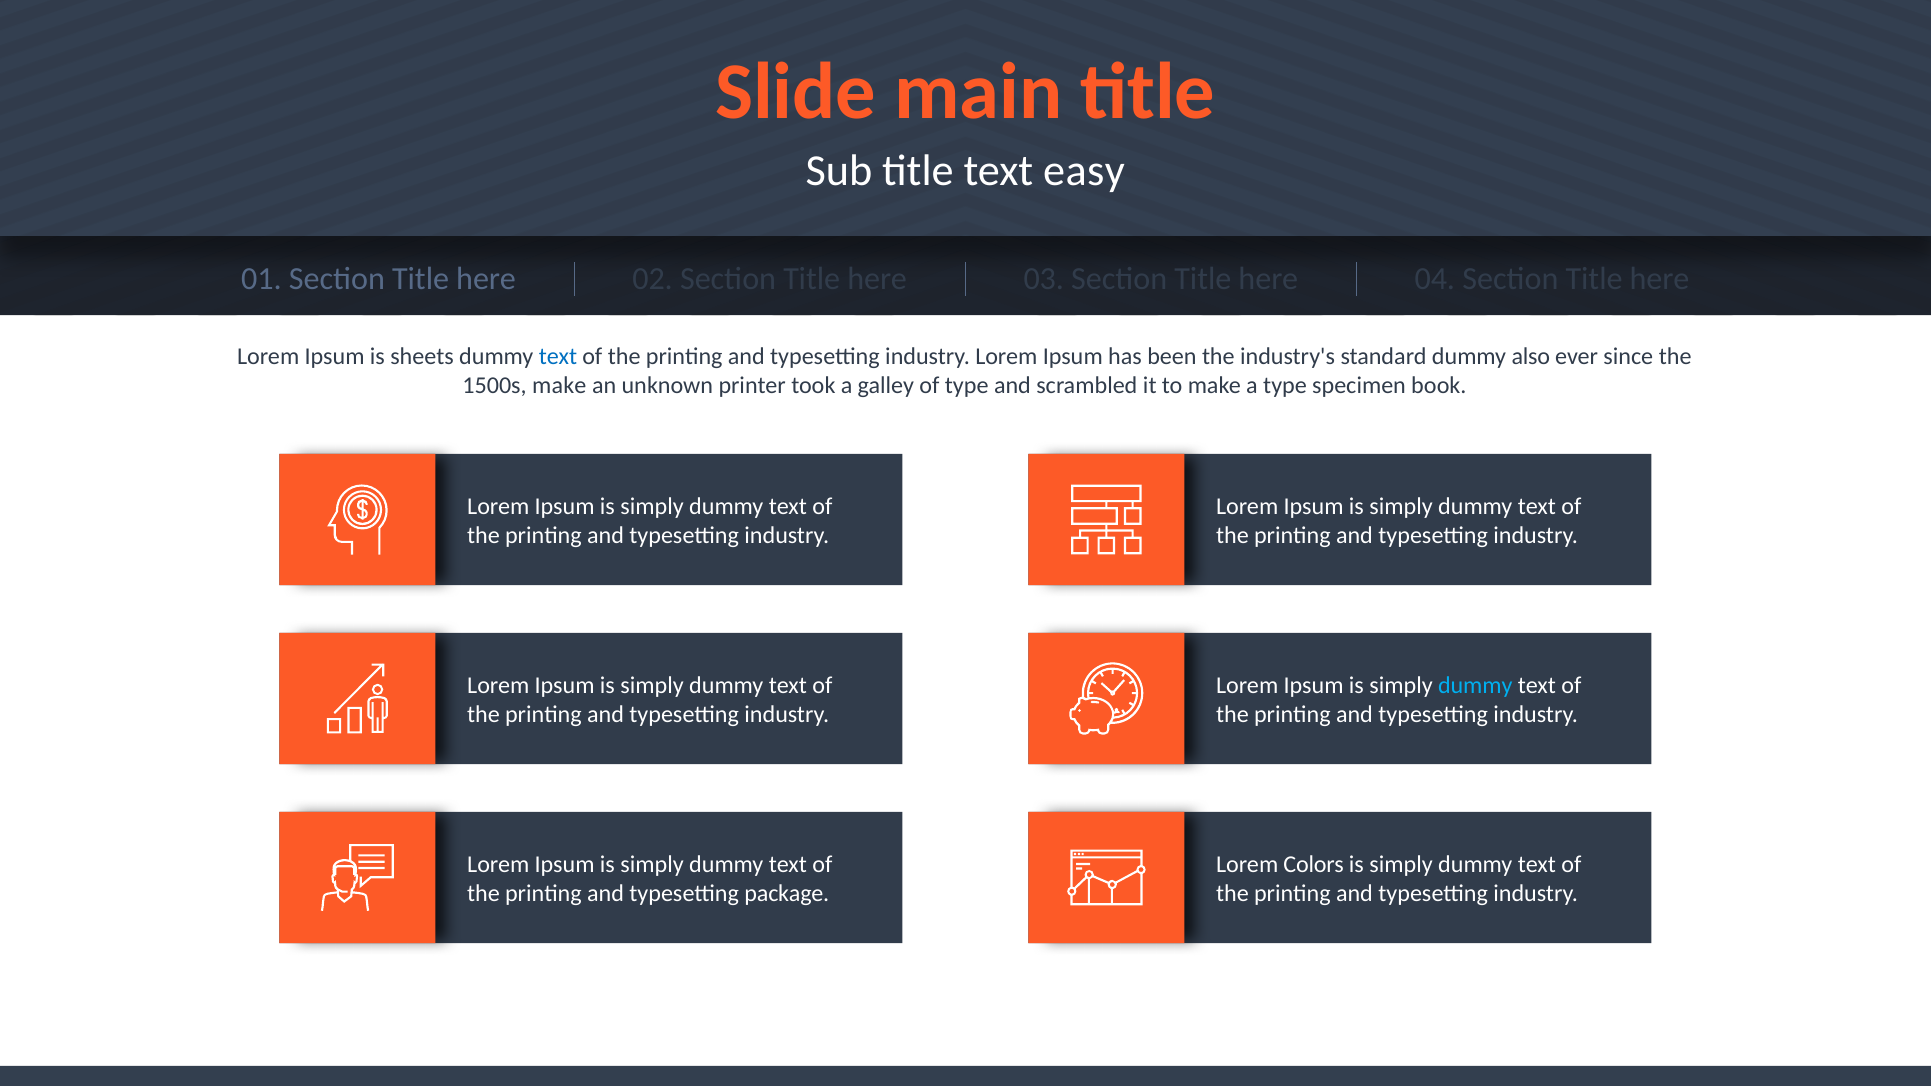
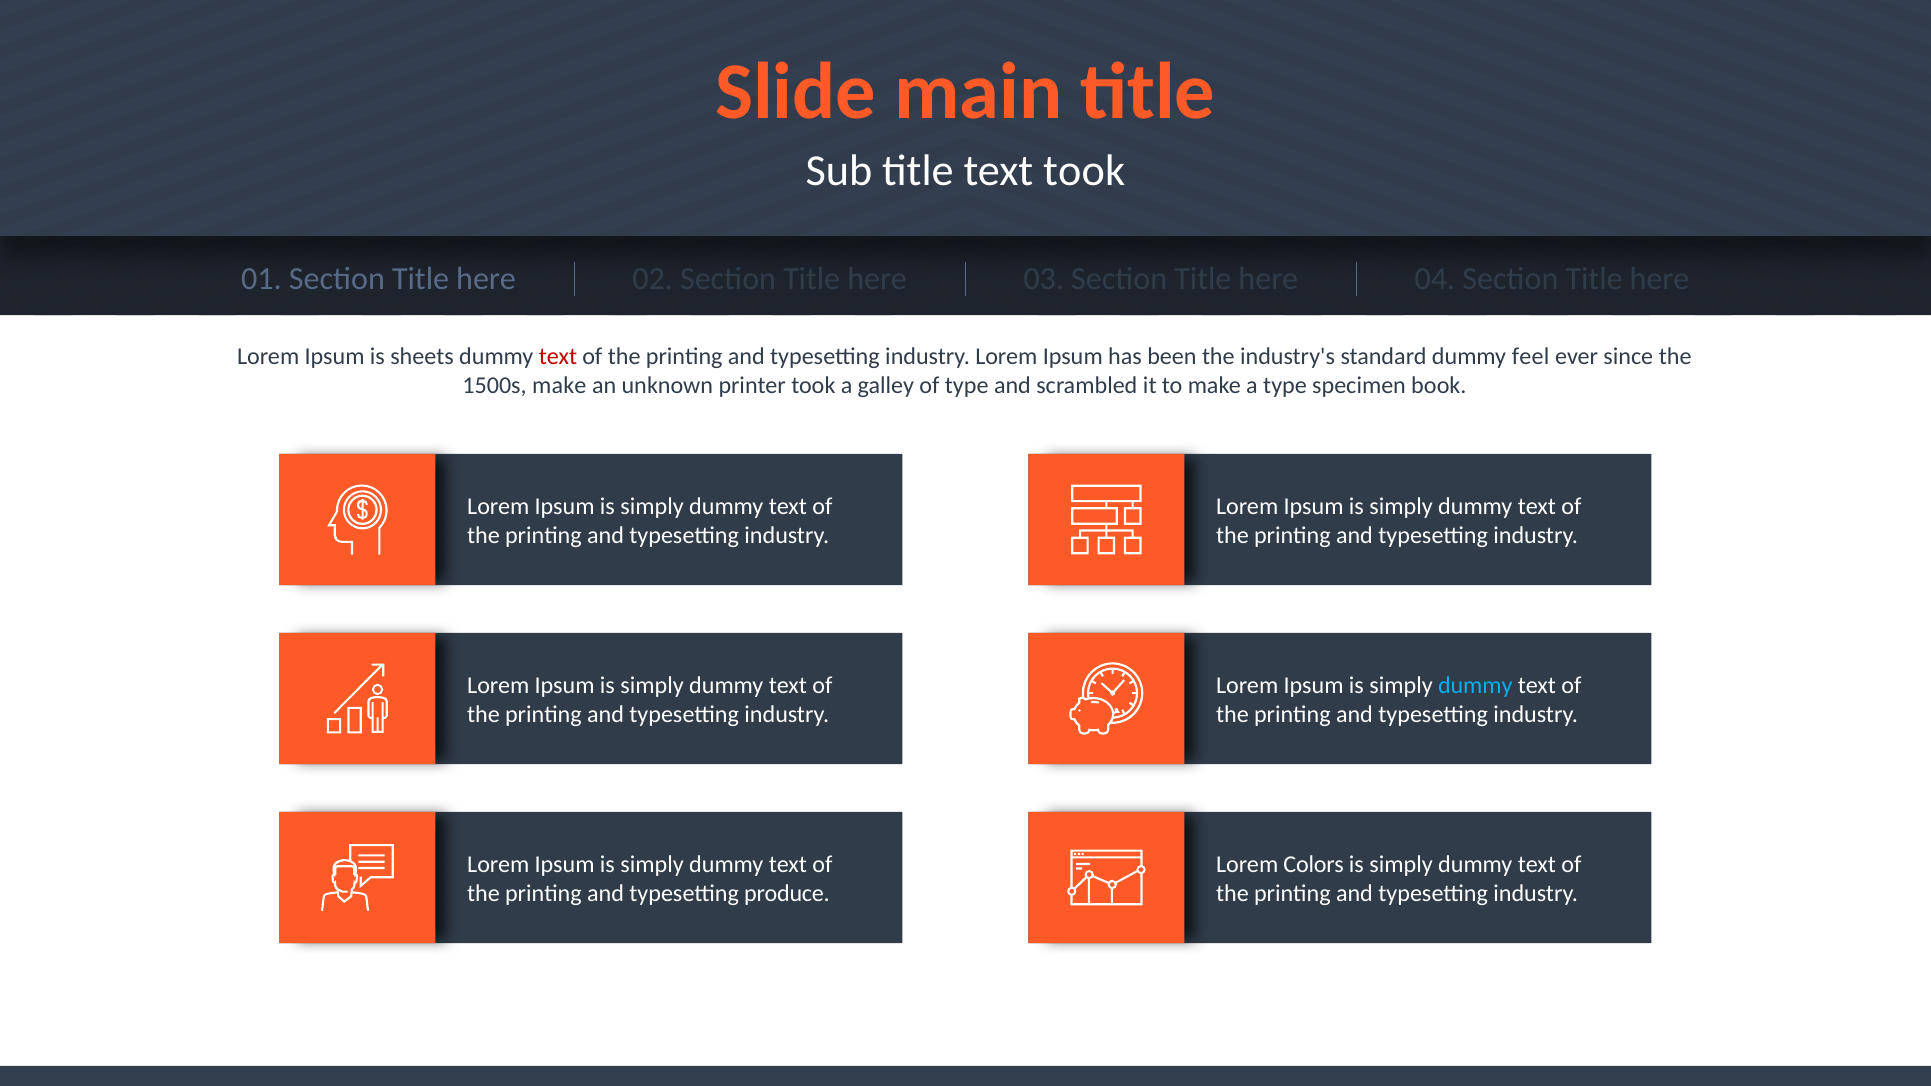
text easy: easy -> took
text at (558, 357) colour: blue -> red
also: also -> feel
package: package -> produce
